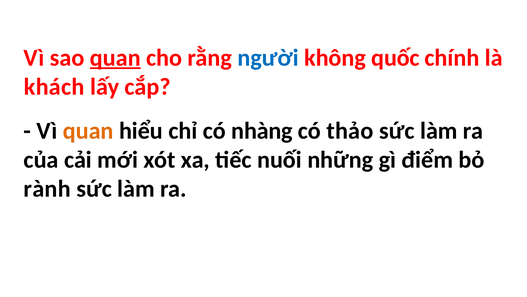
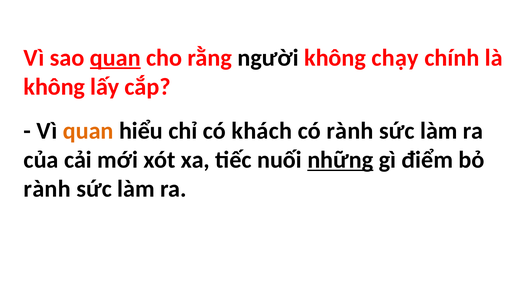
người colour: blue -> black
quốc: quốc -> chạy
khách at (54, 87): khách -> không
nhàng: nhàng -> khách
có thảo: thảo -> rành
những underline: none -> present
